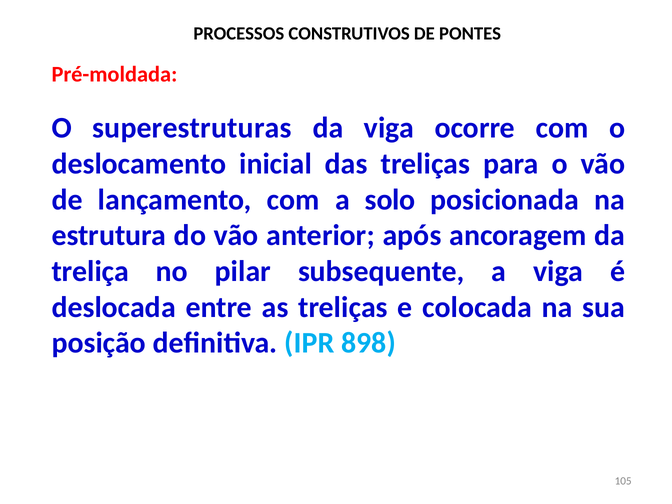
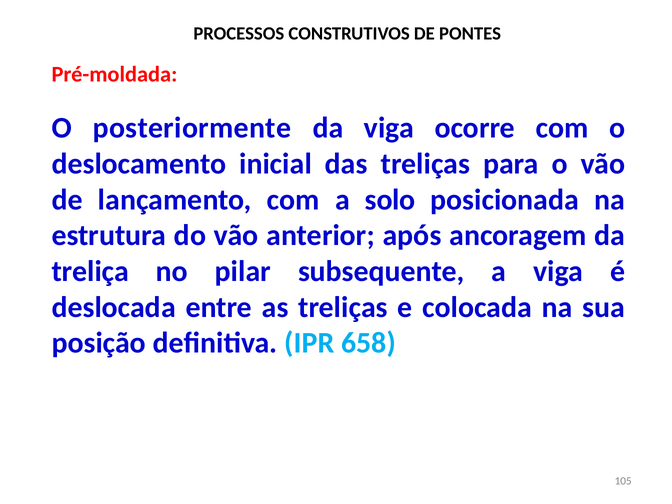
superestruturas: superestruturas -> posteriormente
898: 898 -> 658
